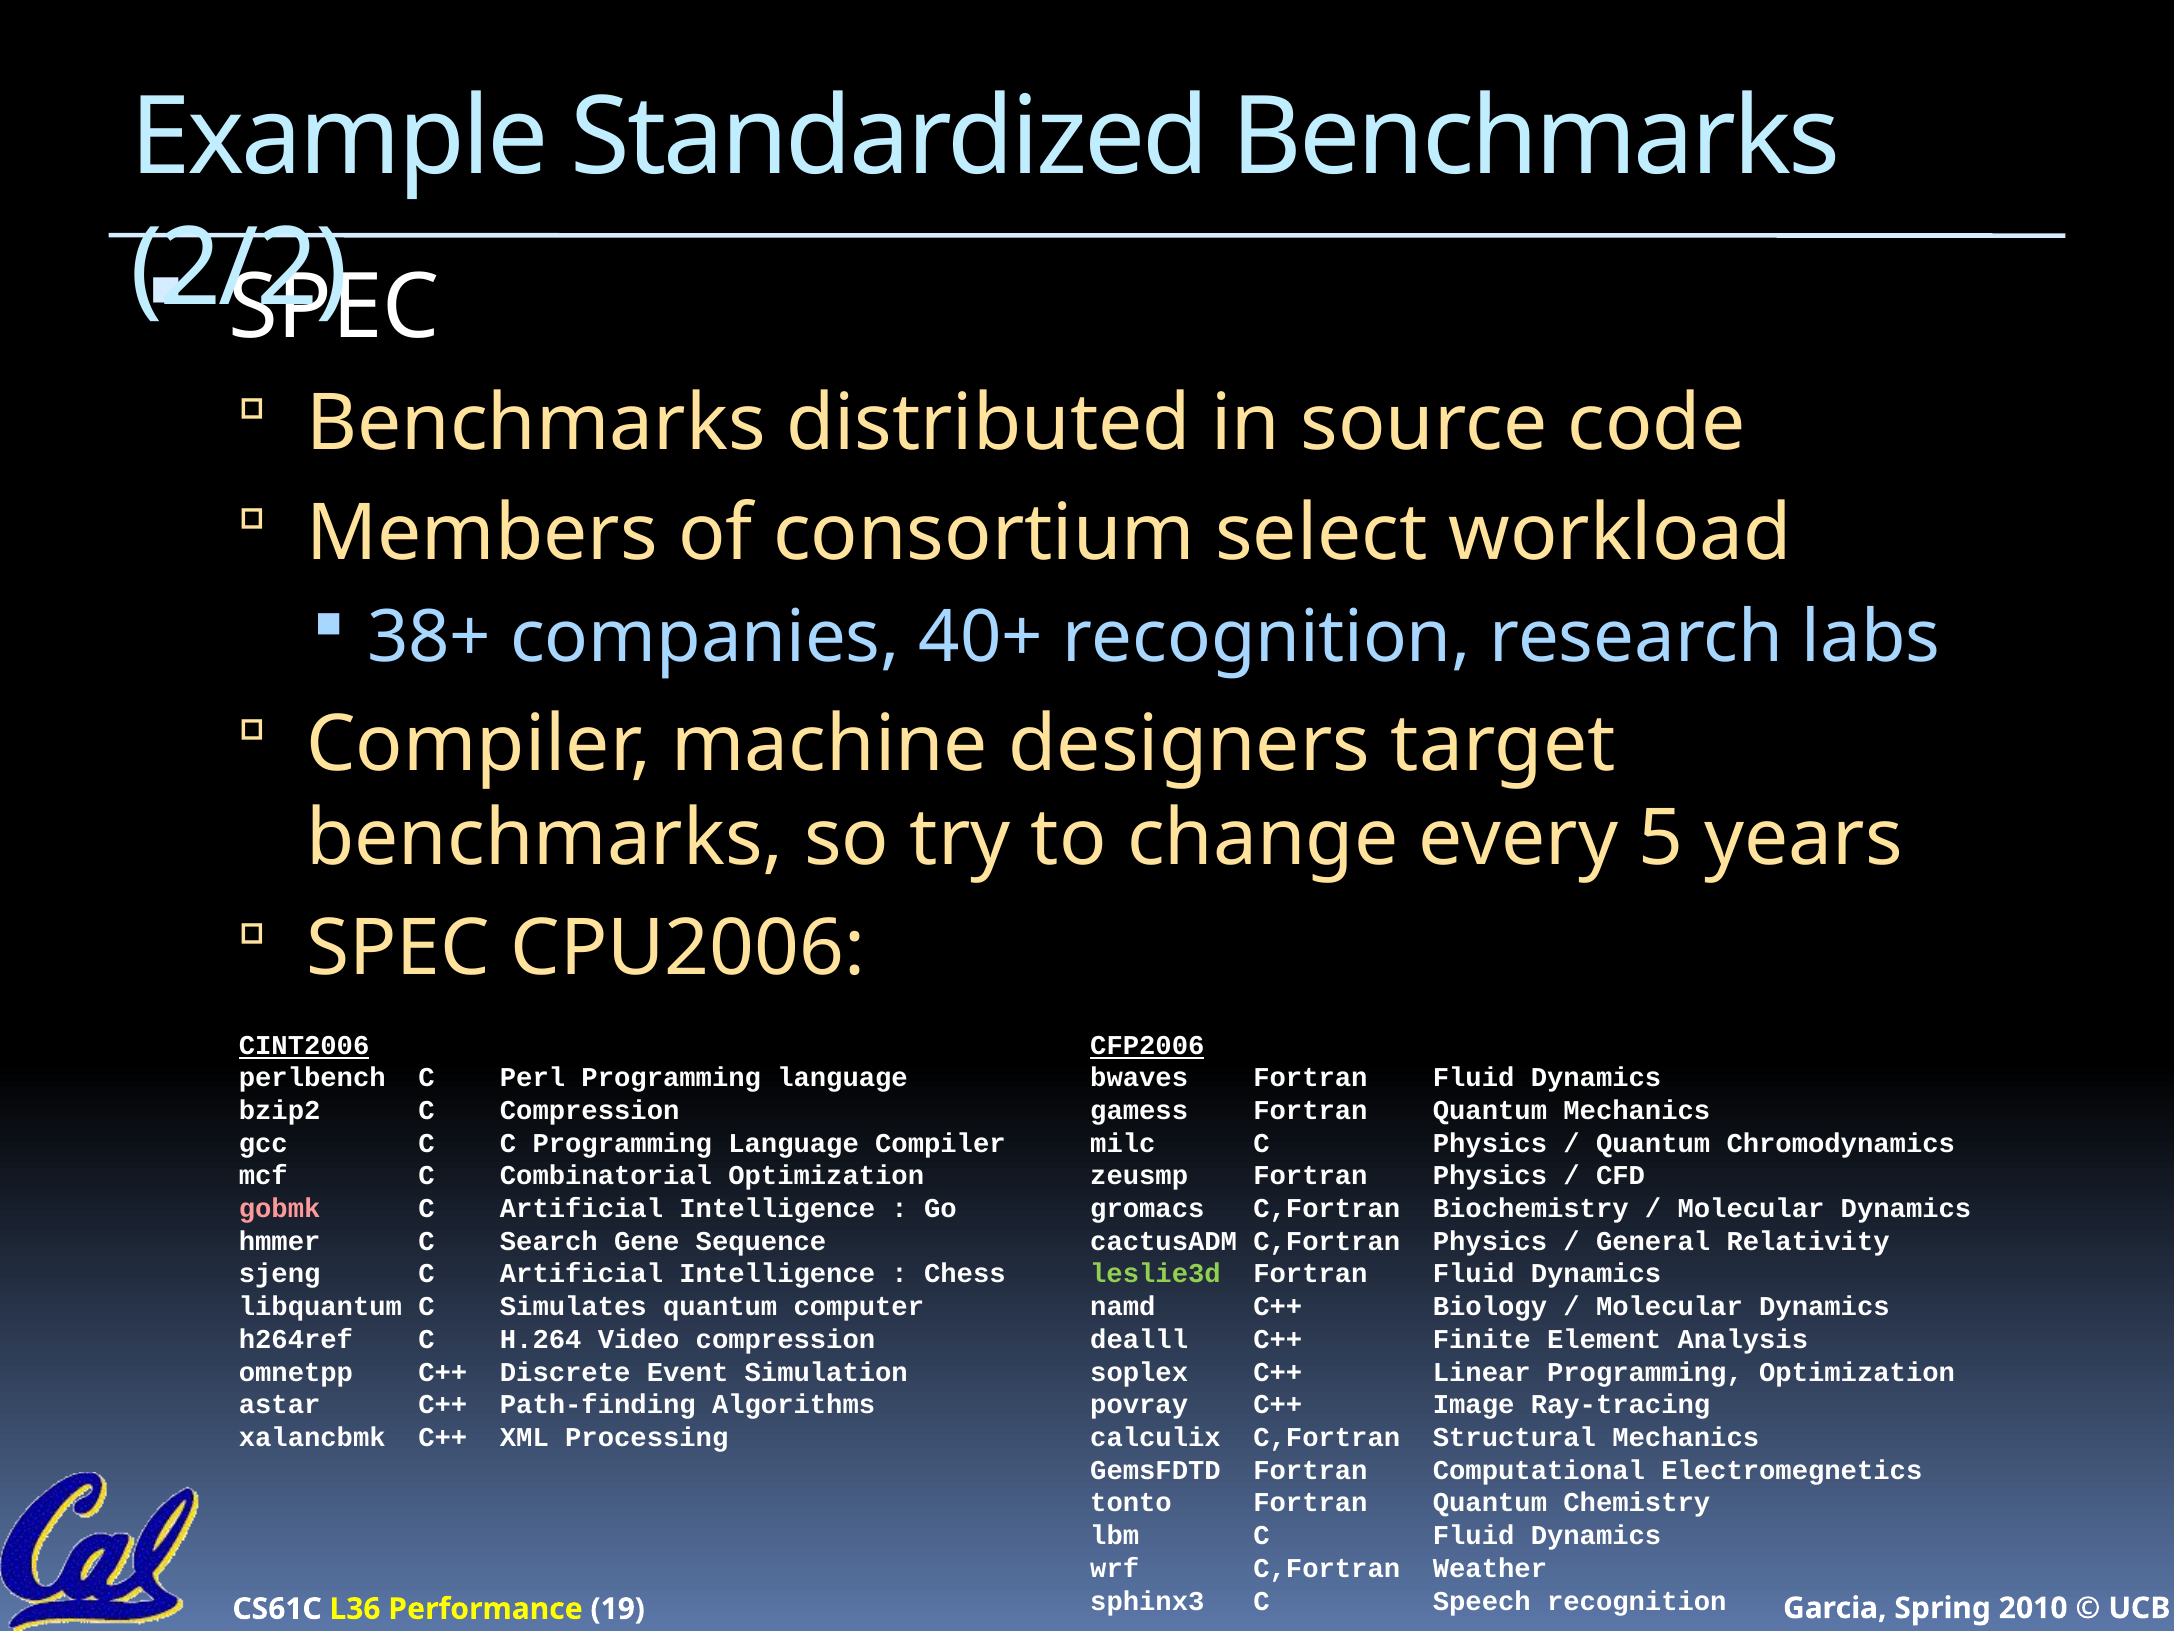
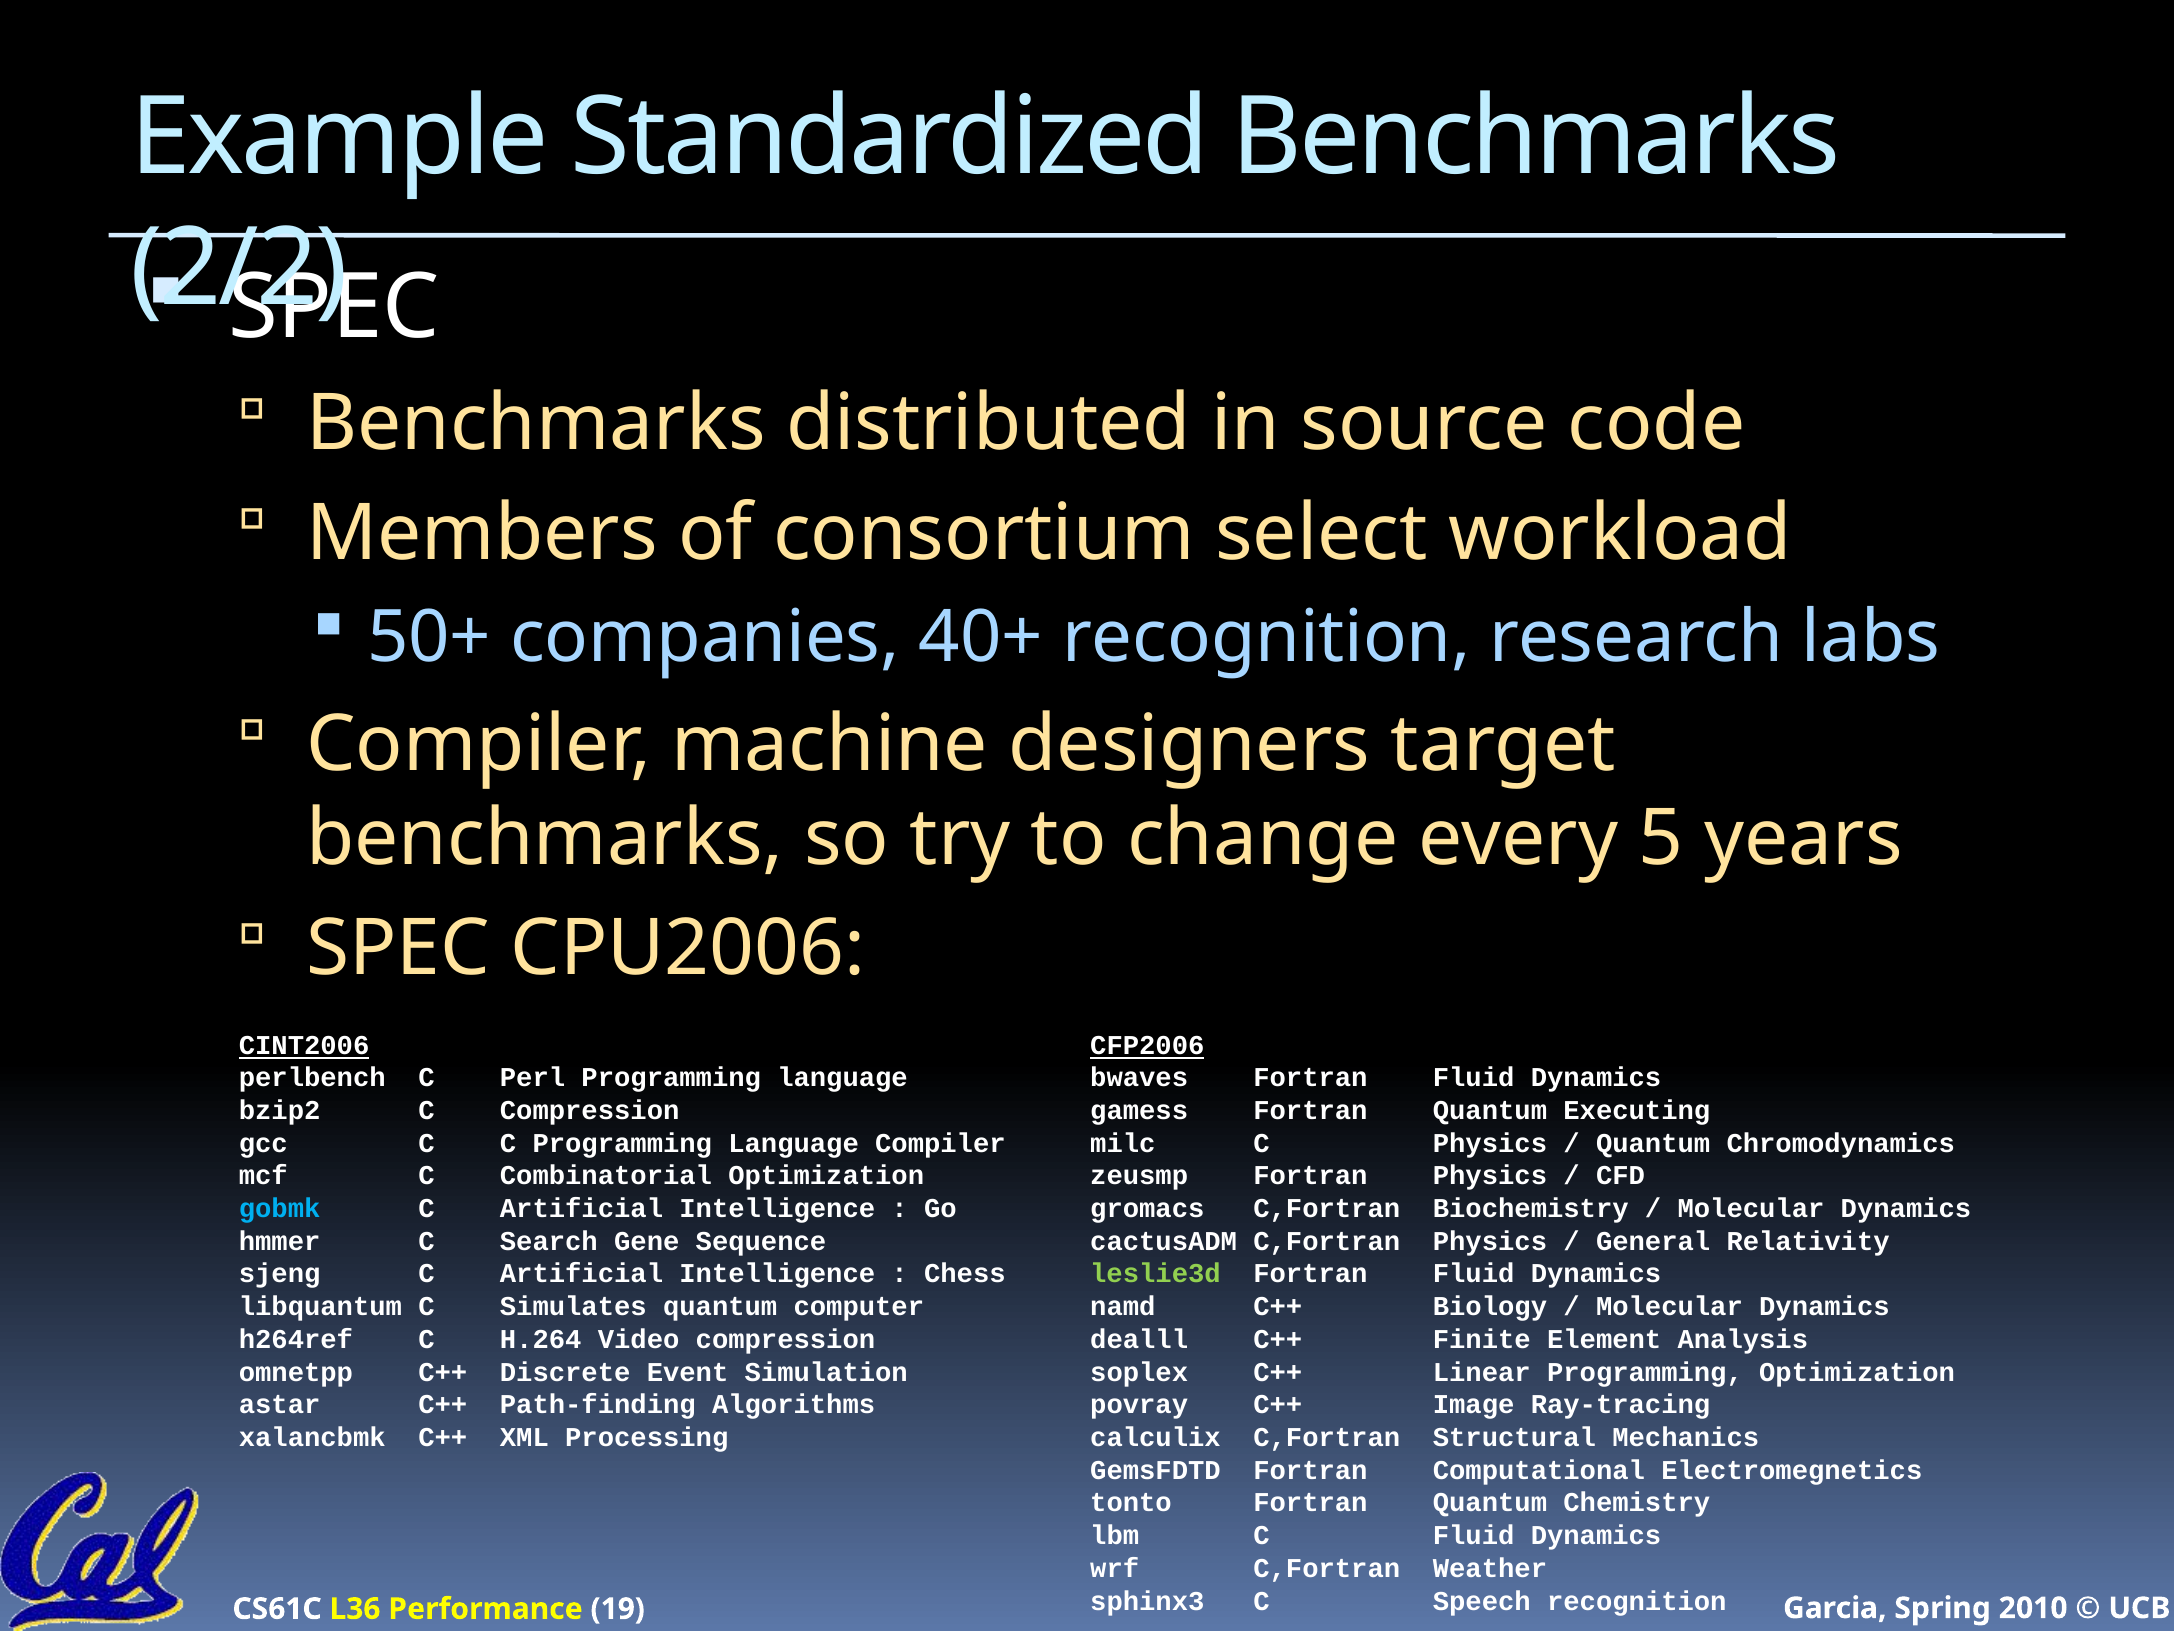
38+: 38+ -> 50+
Quantum Mechanics: Mechanics -> Executing
gobmk colour: pink -> light blue
